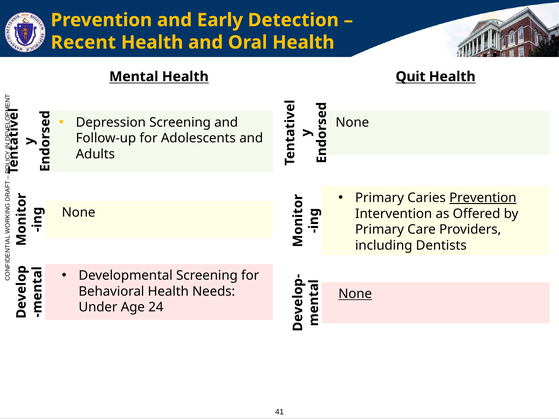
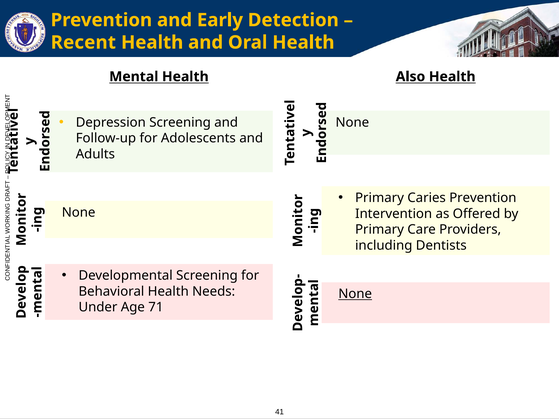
Quit: Quit -> Also
Prevention at (483, 198) underline: present -> none
24: 24 -> 71
